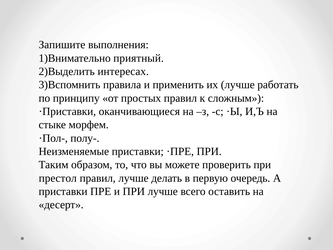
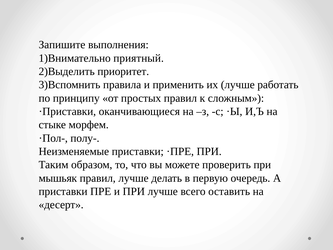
интересах: интересах -> приоритет
престол: престол -> мышьяк
